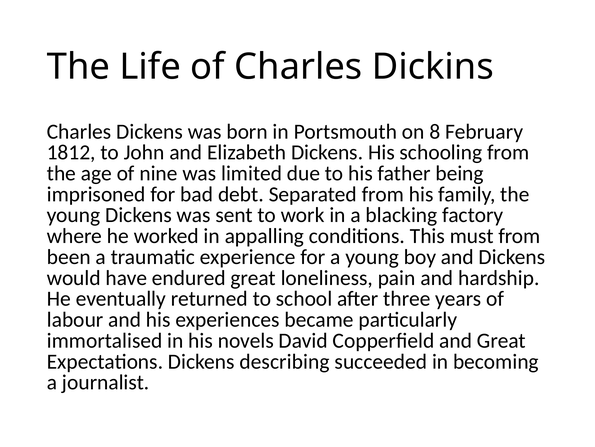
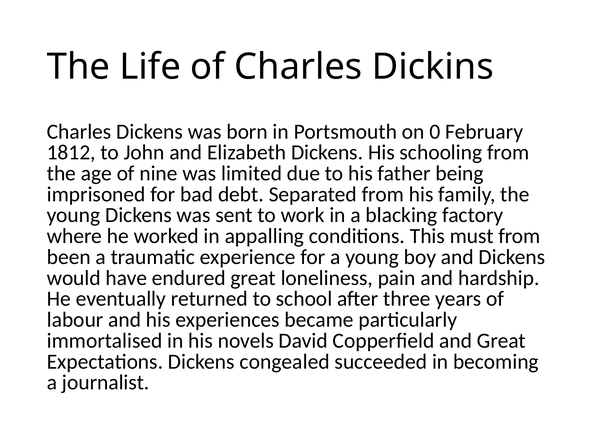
8: 8 -> 0
describing: describing -> congealed
